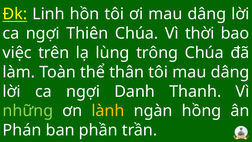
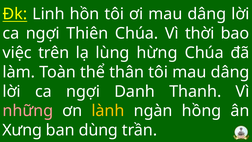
trông: trông -> hừng
những colour: light green -> pink
Phán: Phán -> Xưng
phần: phần -> dùng
